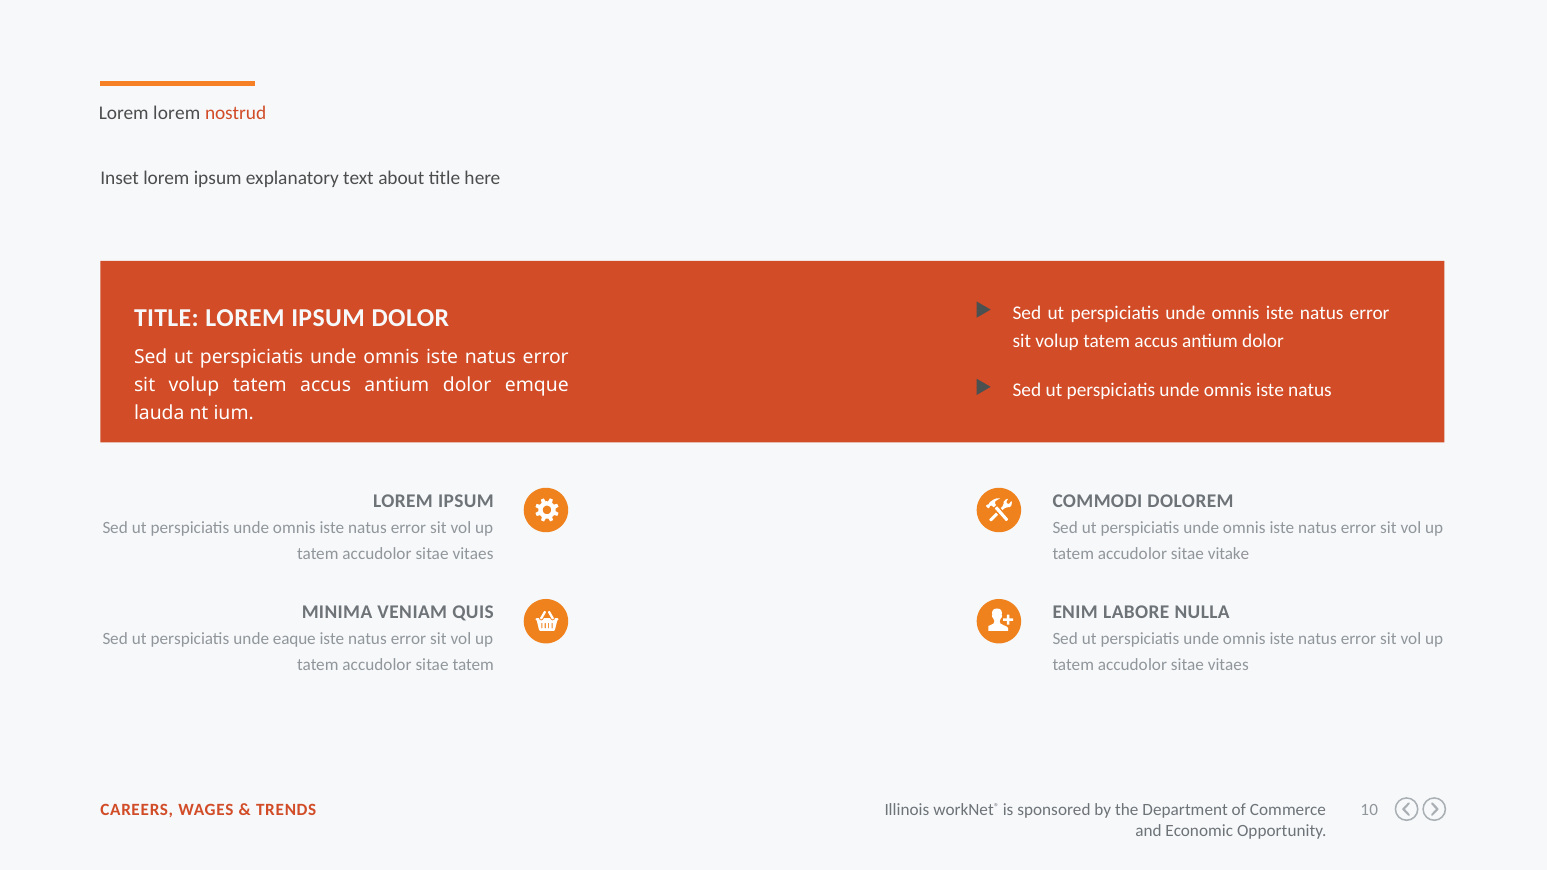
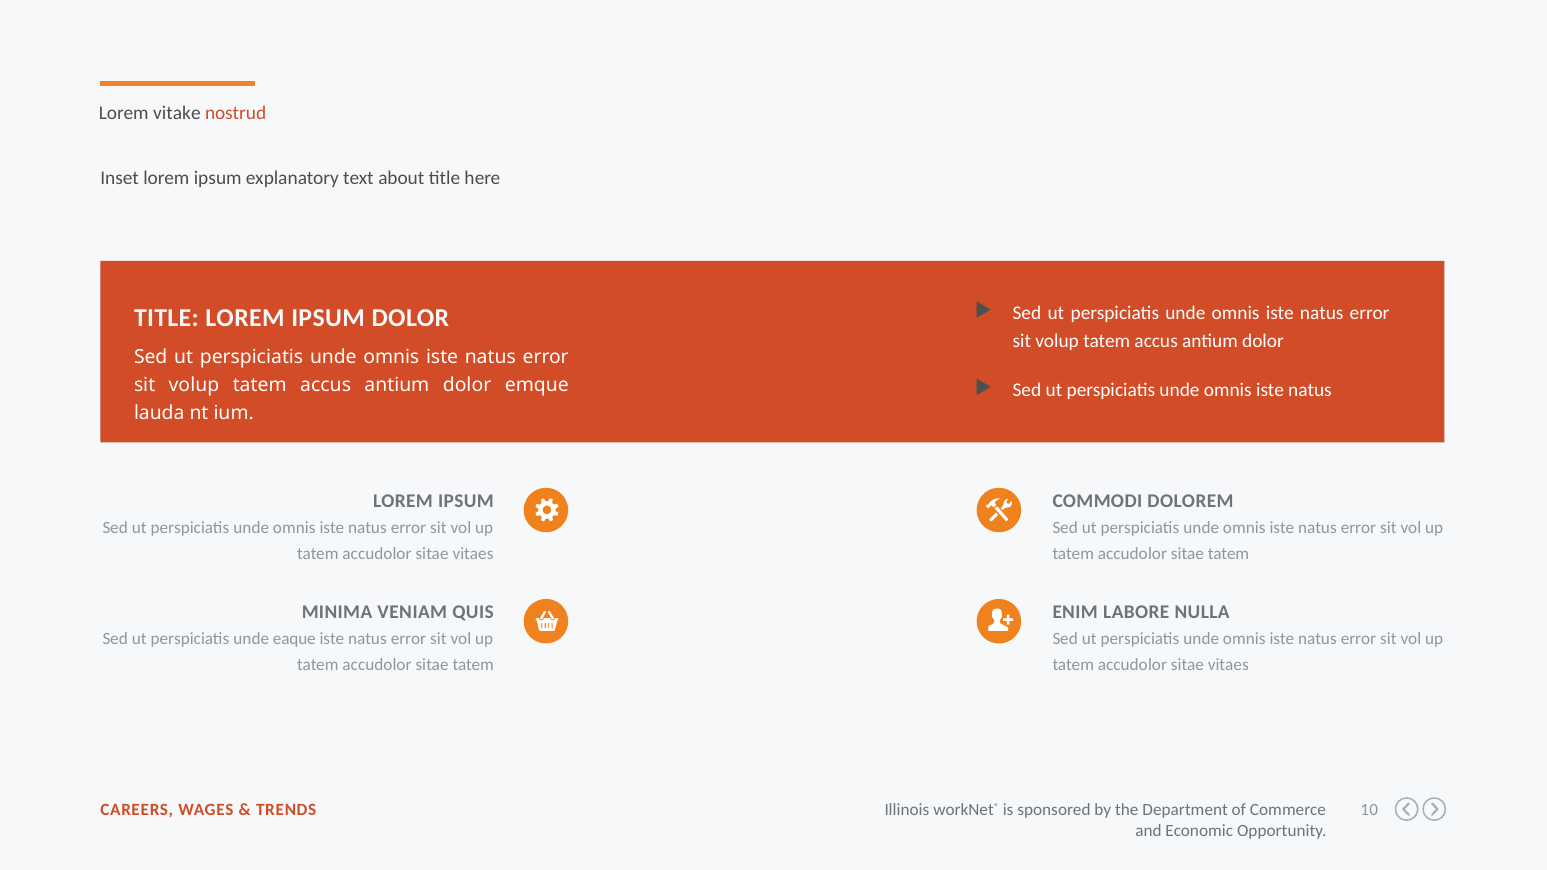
Lorem lorem: lorem -> vitake
vitake at (1228, 554): vitake -> tatem
